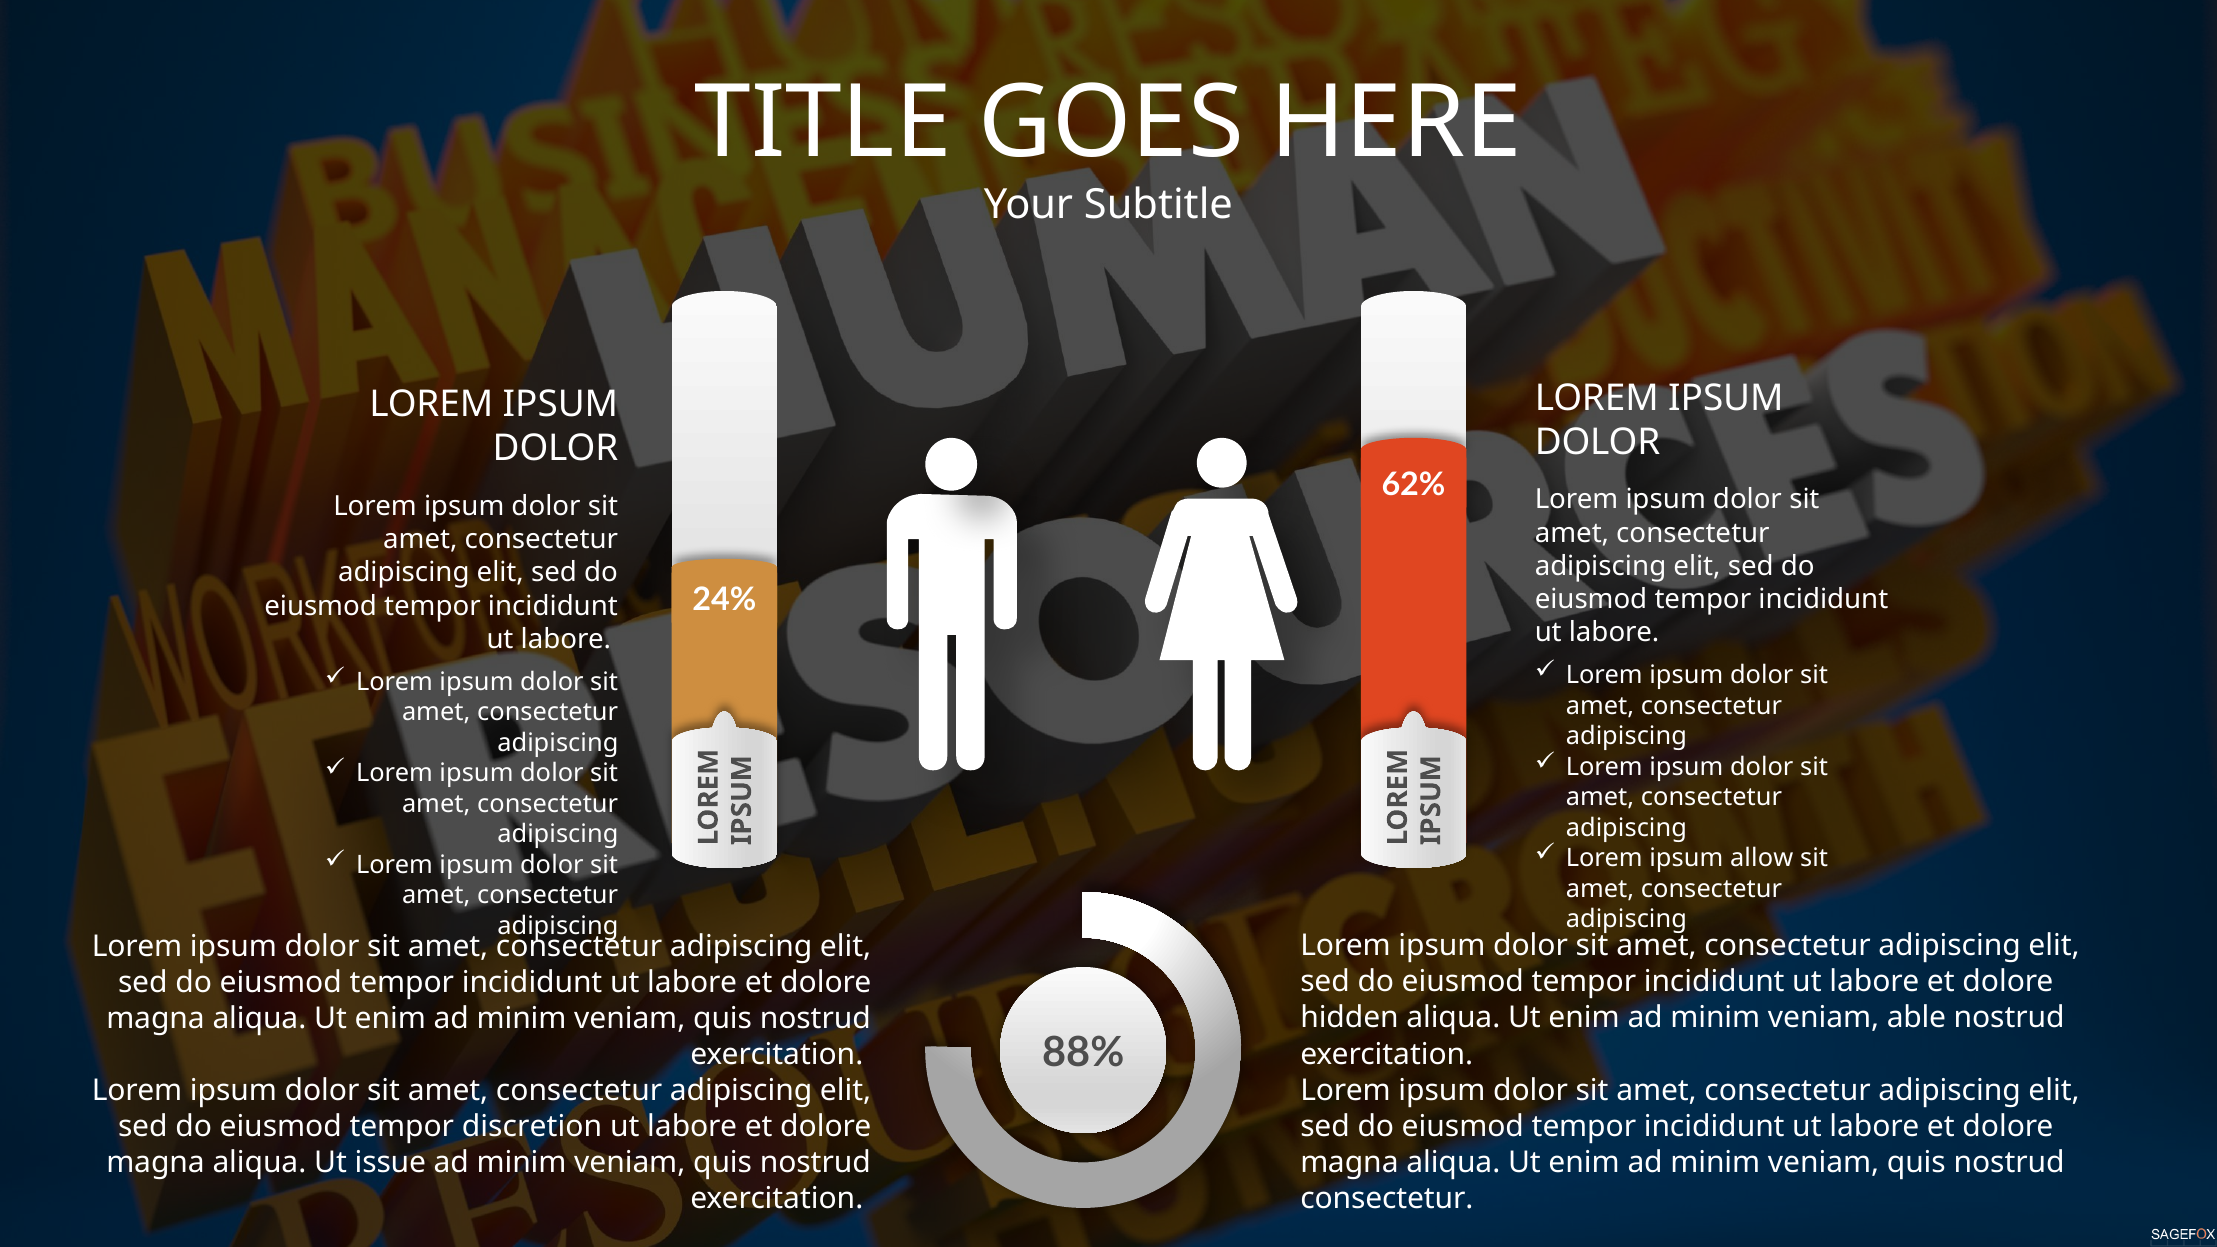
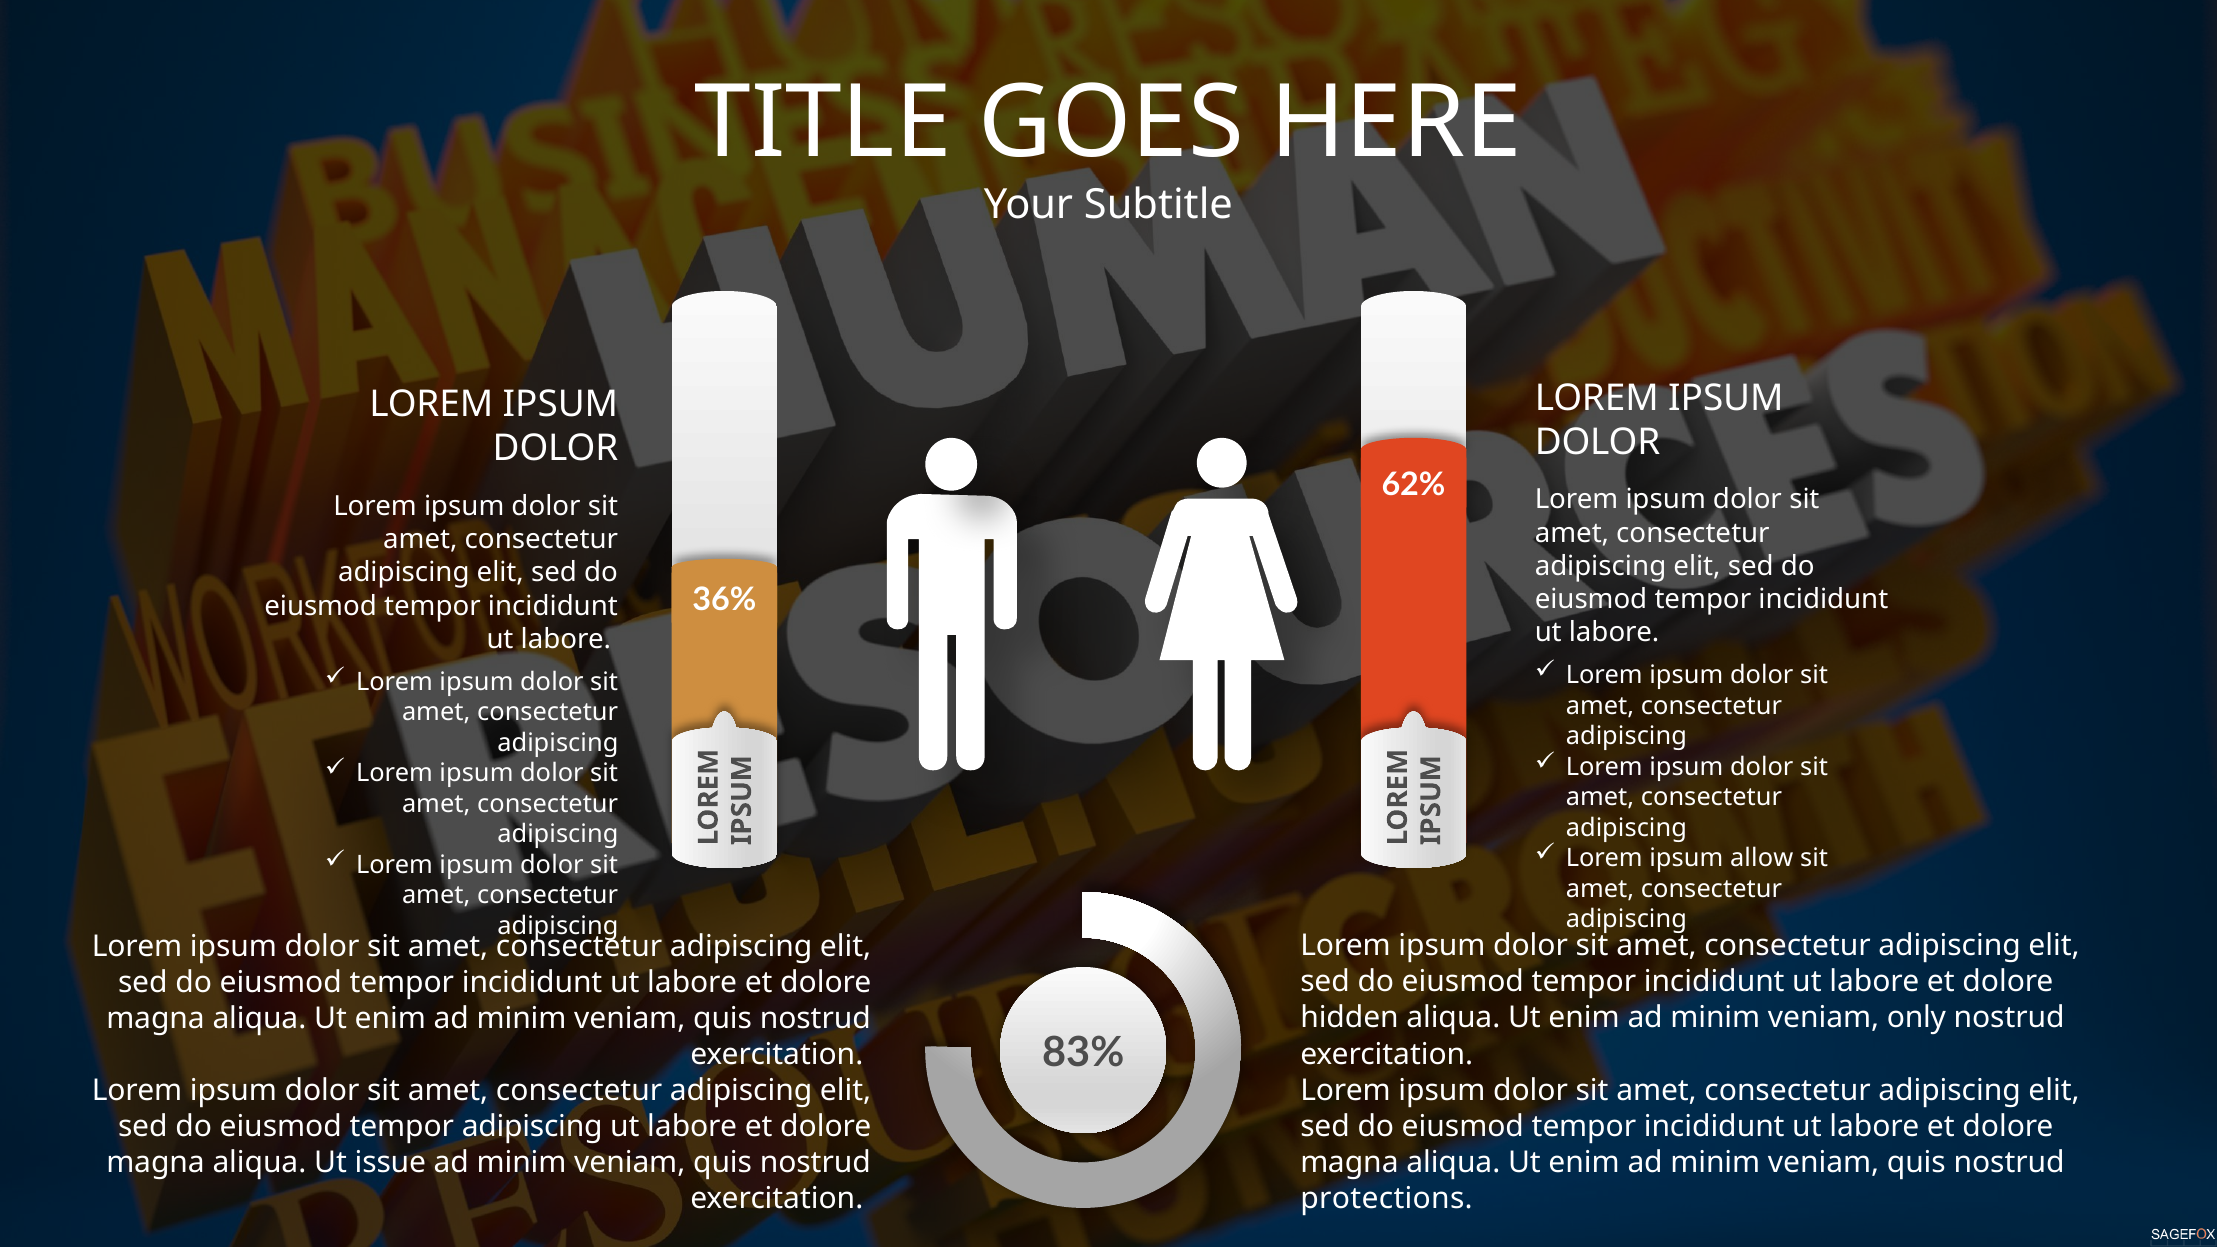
24%: 24% -> 36%
able: able -> only
88%: 88% -> 83%
tempor discretion: discretion -> adipiscing
consectetur at (1387, 1198): consectetur -> protections
